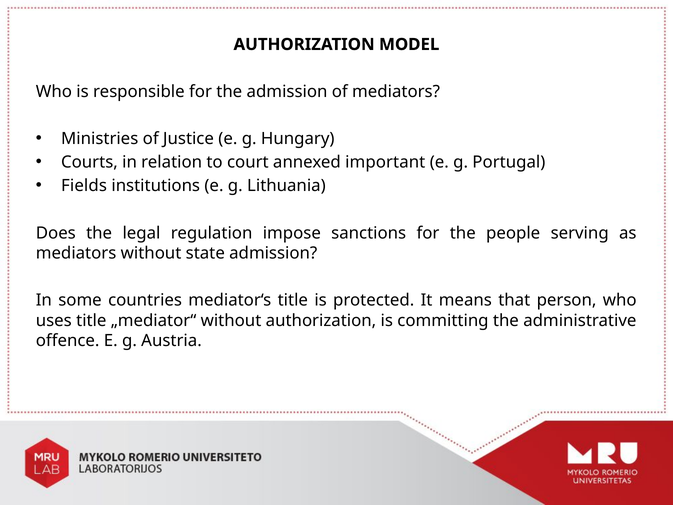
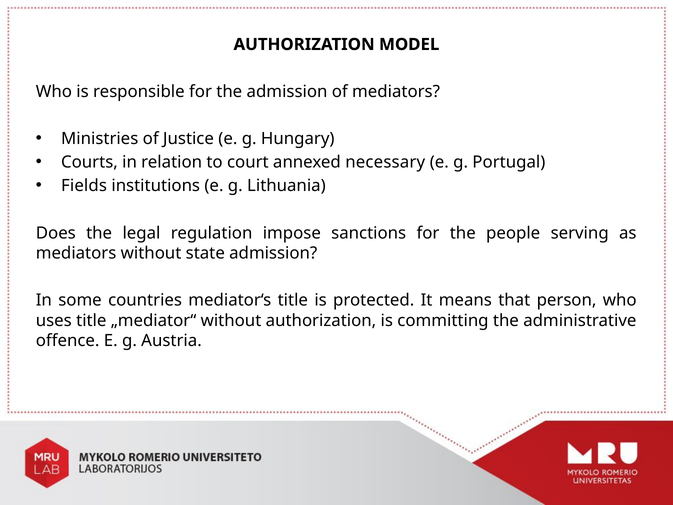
important: important -> necessary
